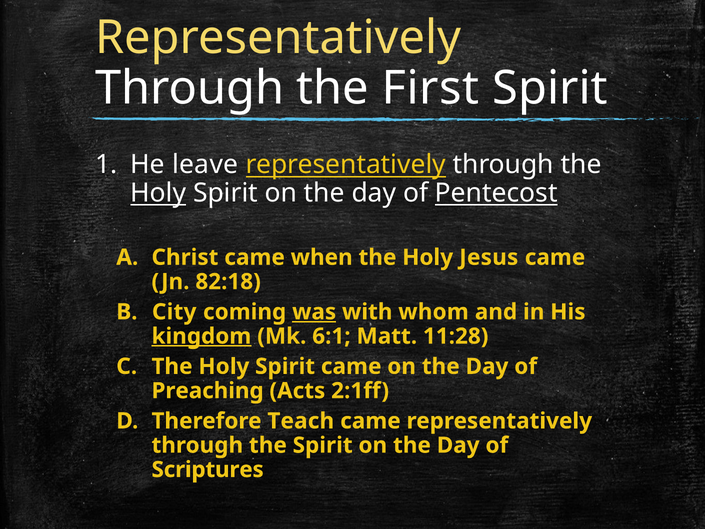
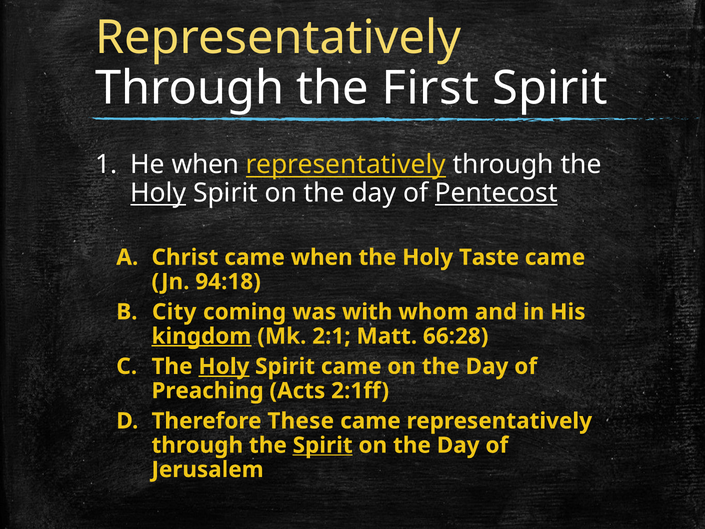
He leave: leave -> when
Jesus: Jesus -> Taste
82:18: 82:18 -> 94:18
was underline: present -> none
6:1: 6:1 -> 2:1
11:28: 11:28 -> 66:28
Holy at (224, 366) underline: none -> present
Teach: Teach -> These
Spirit at (323, 445) underline: none -> present
Scriptures: Scriptures -> Jerusalem
